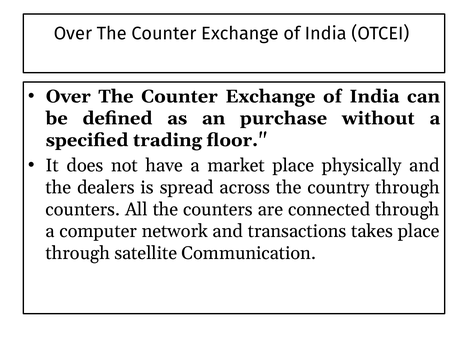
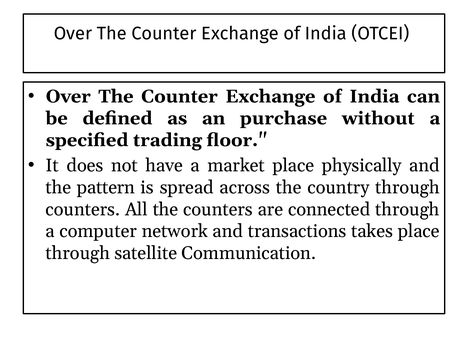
dealers: dealers -> pattern
